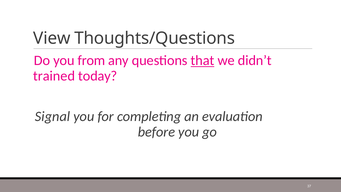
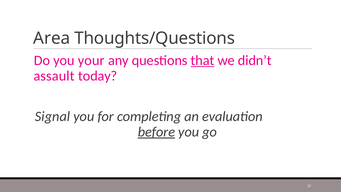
View: View -> Area
from: from -> your
trained: trained -> assault
before underline: none -> present
